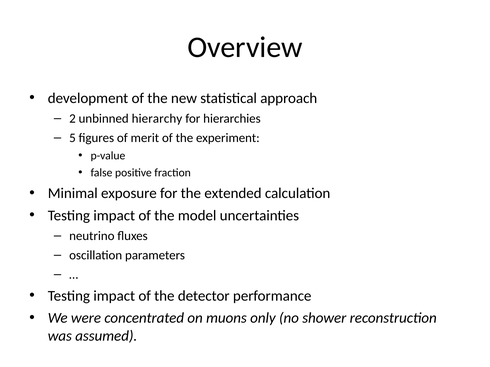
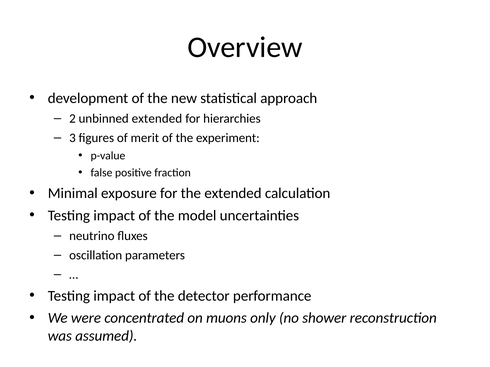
unbinned hierarchy: hierarchy -> extended
5: 5 -> 3
